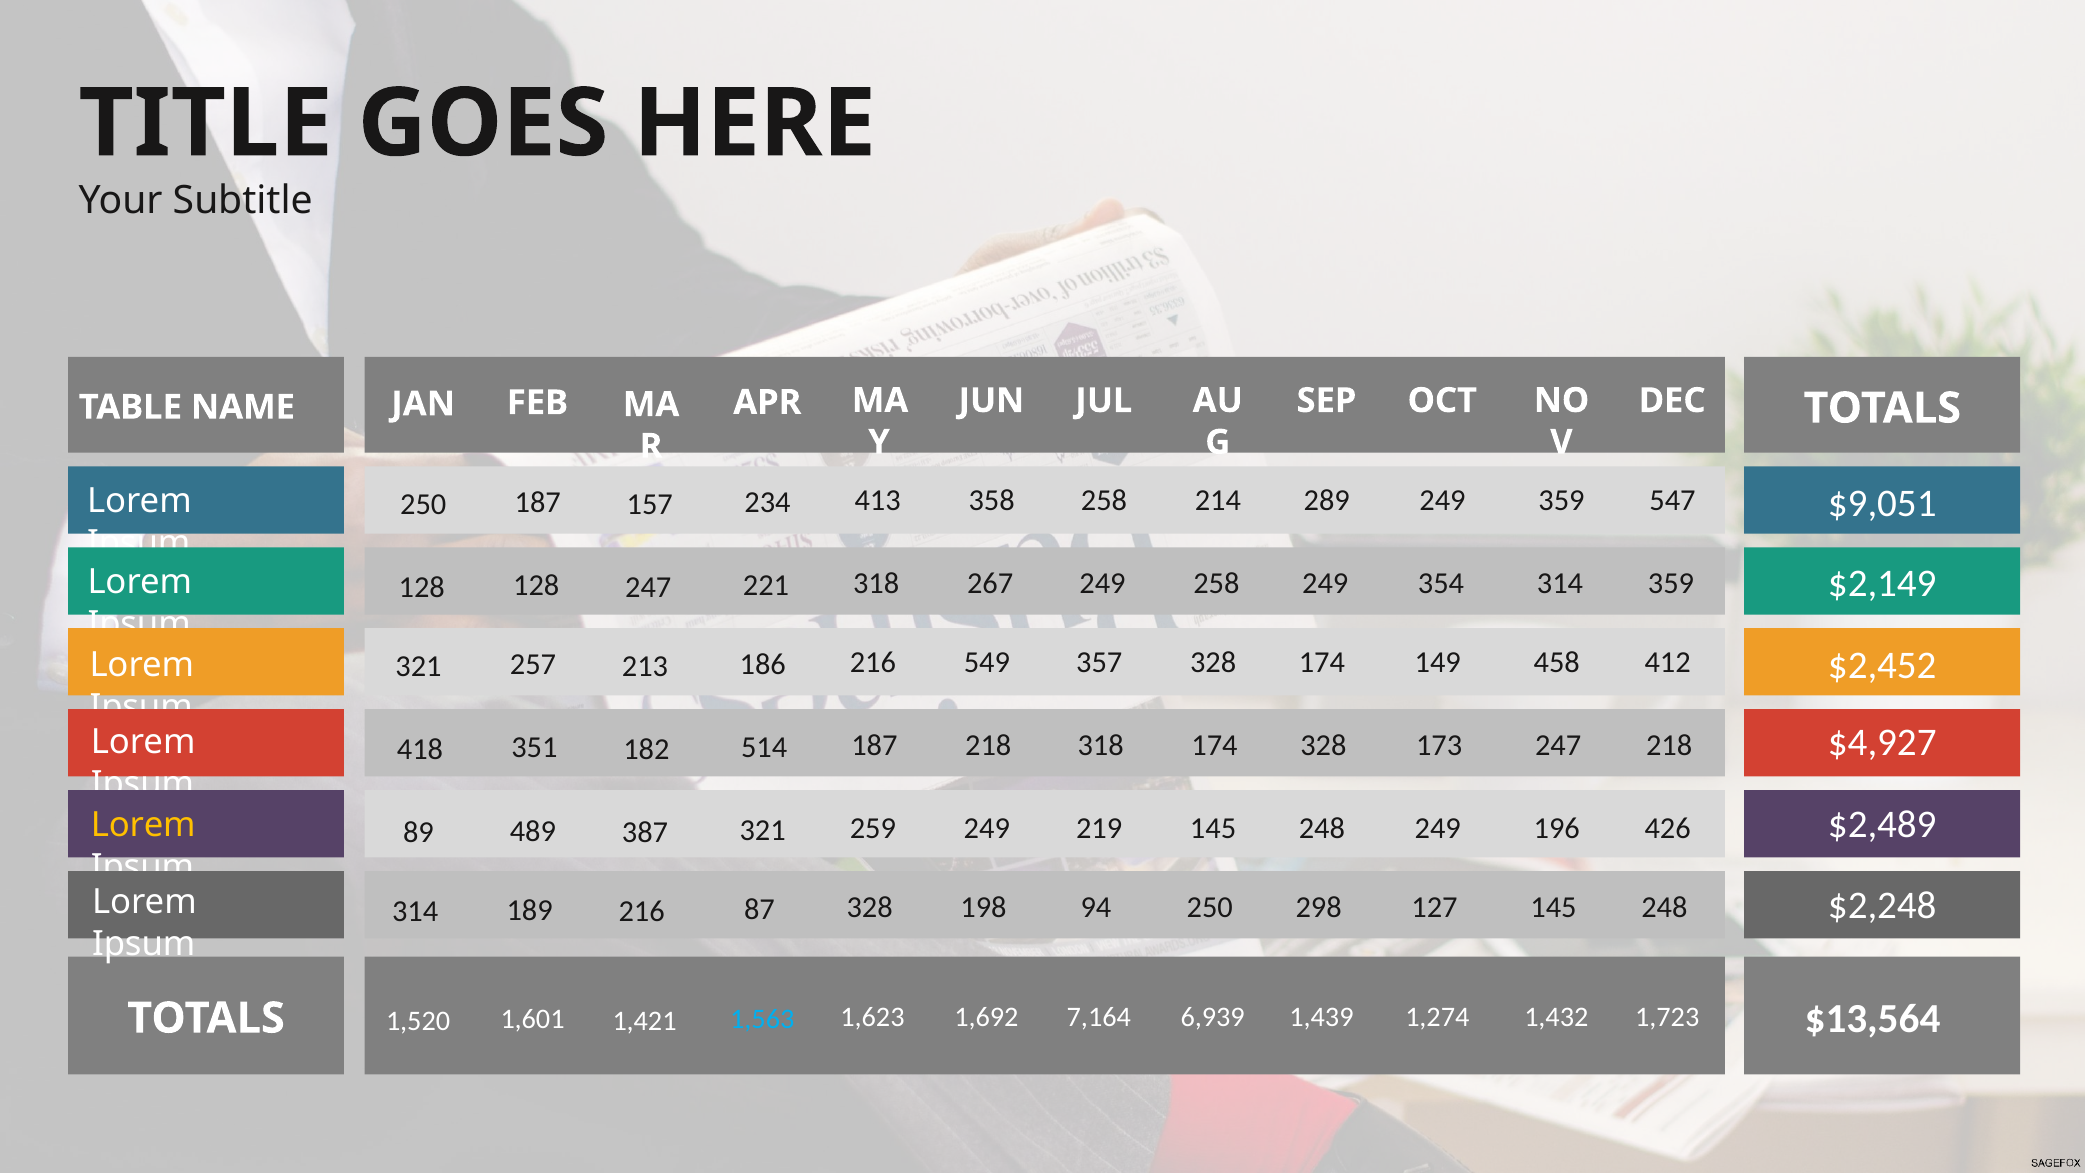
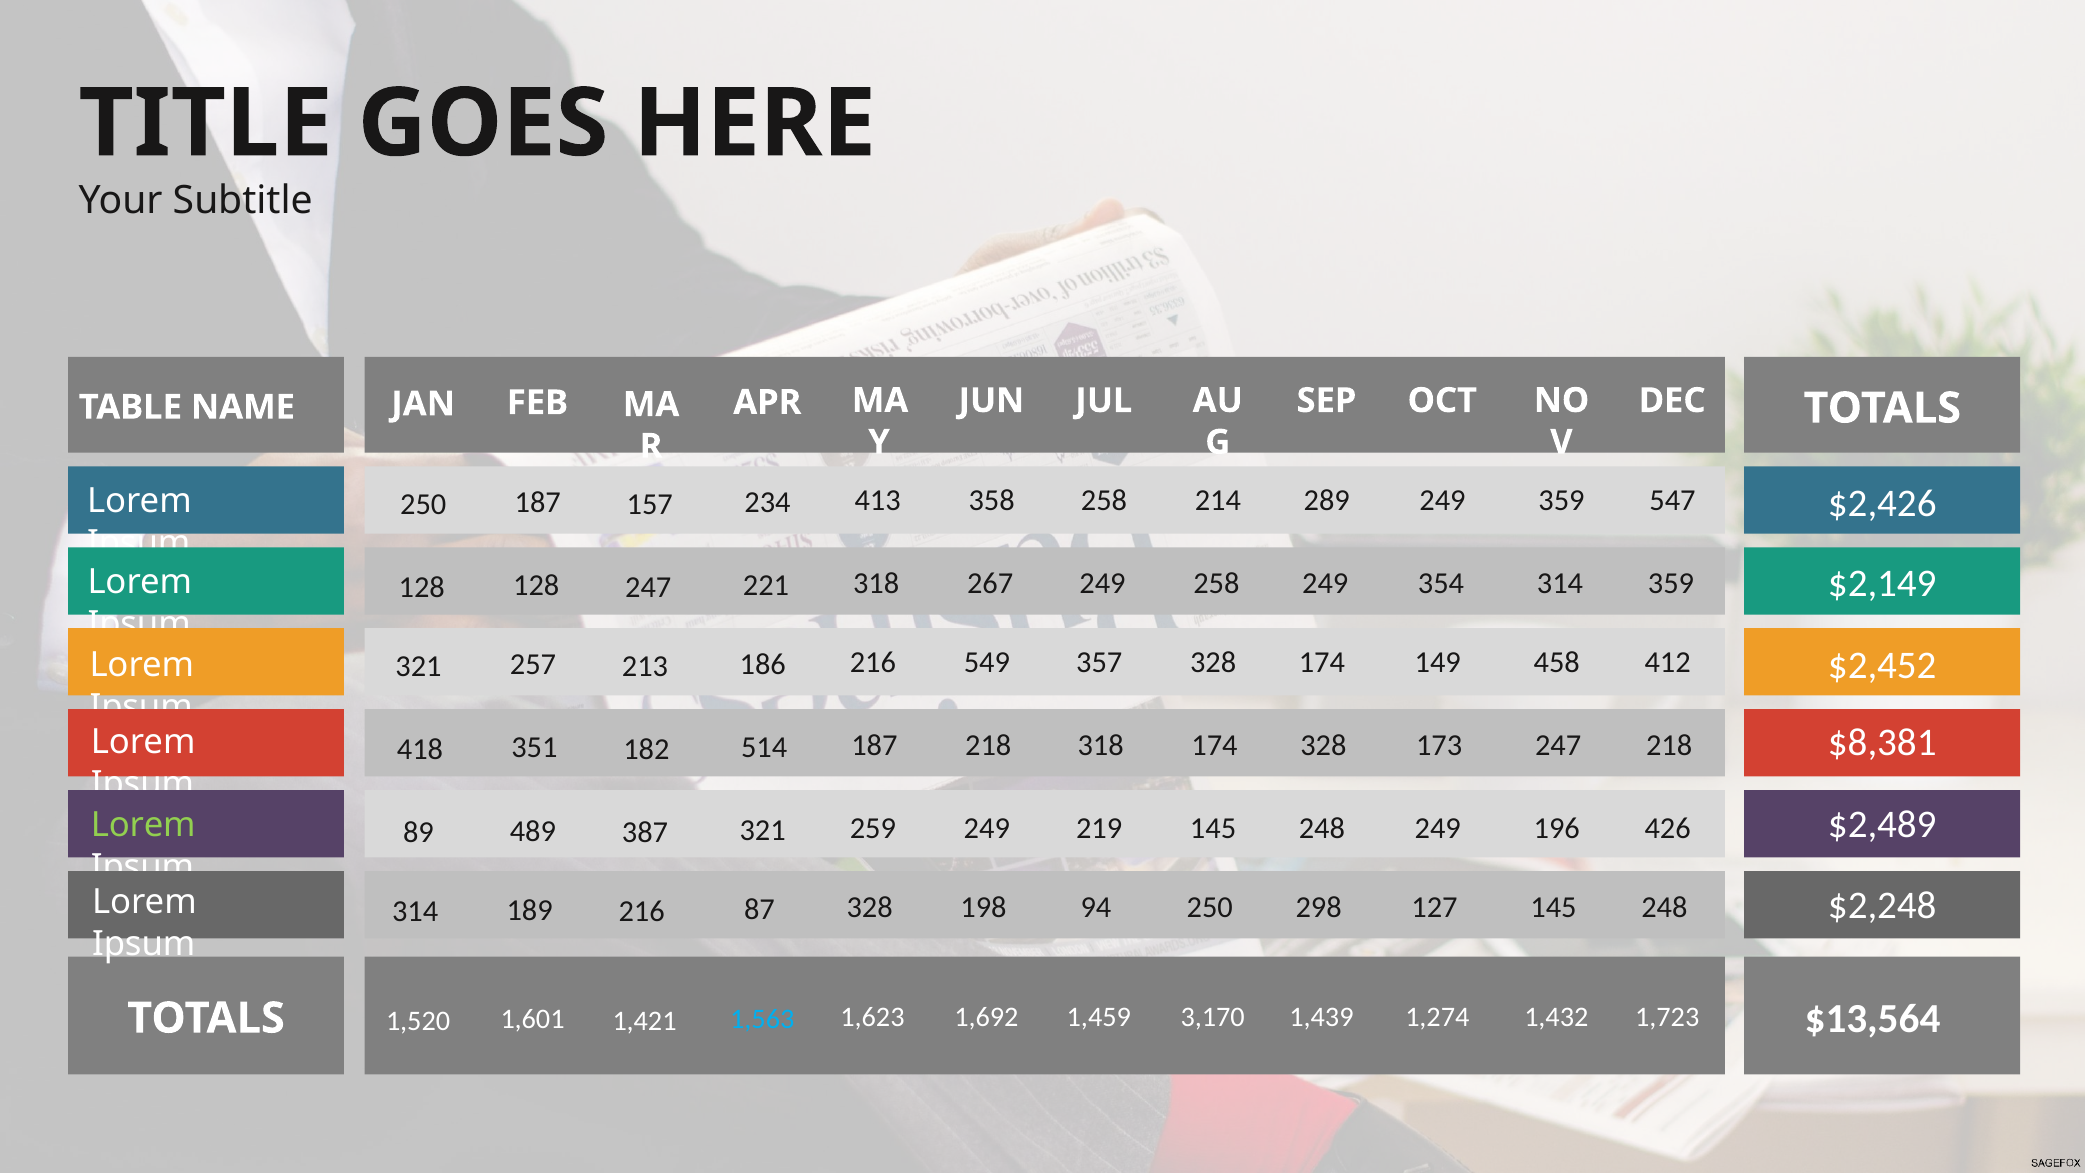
$9,051: $9,051 -> $2,426
$4,927: $4,927 -> $8,381
Lorem at (143, 825) colour: yellow -> light green
7,164: 7,164 -> 1,459
6,939: 6,939 -> 3,170
